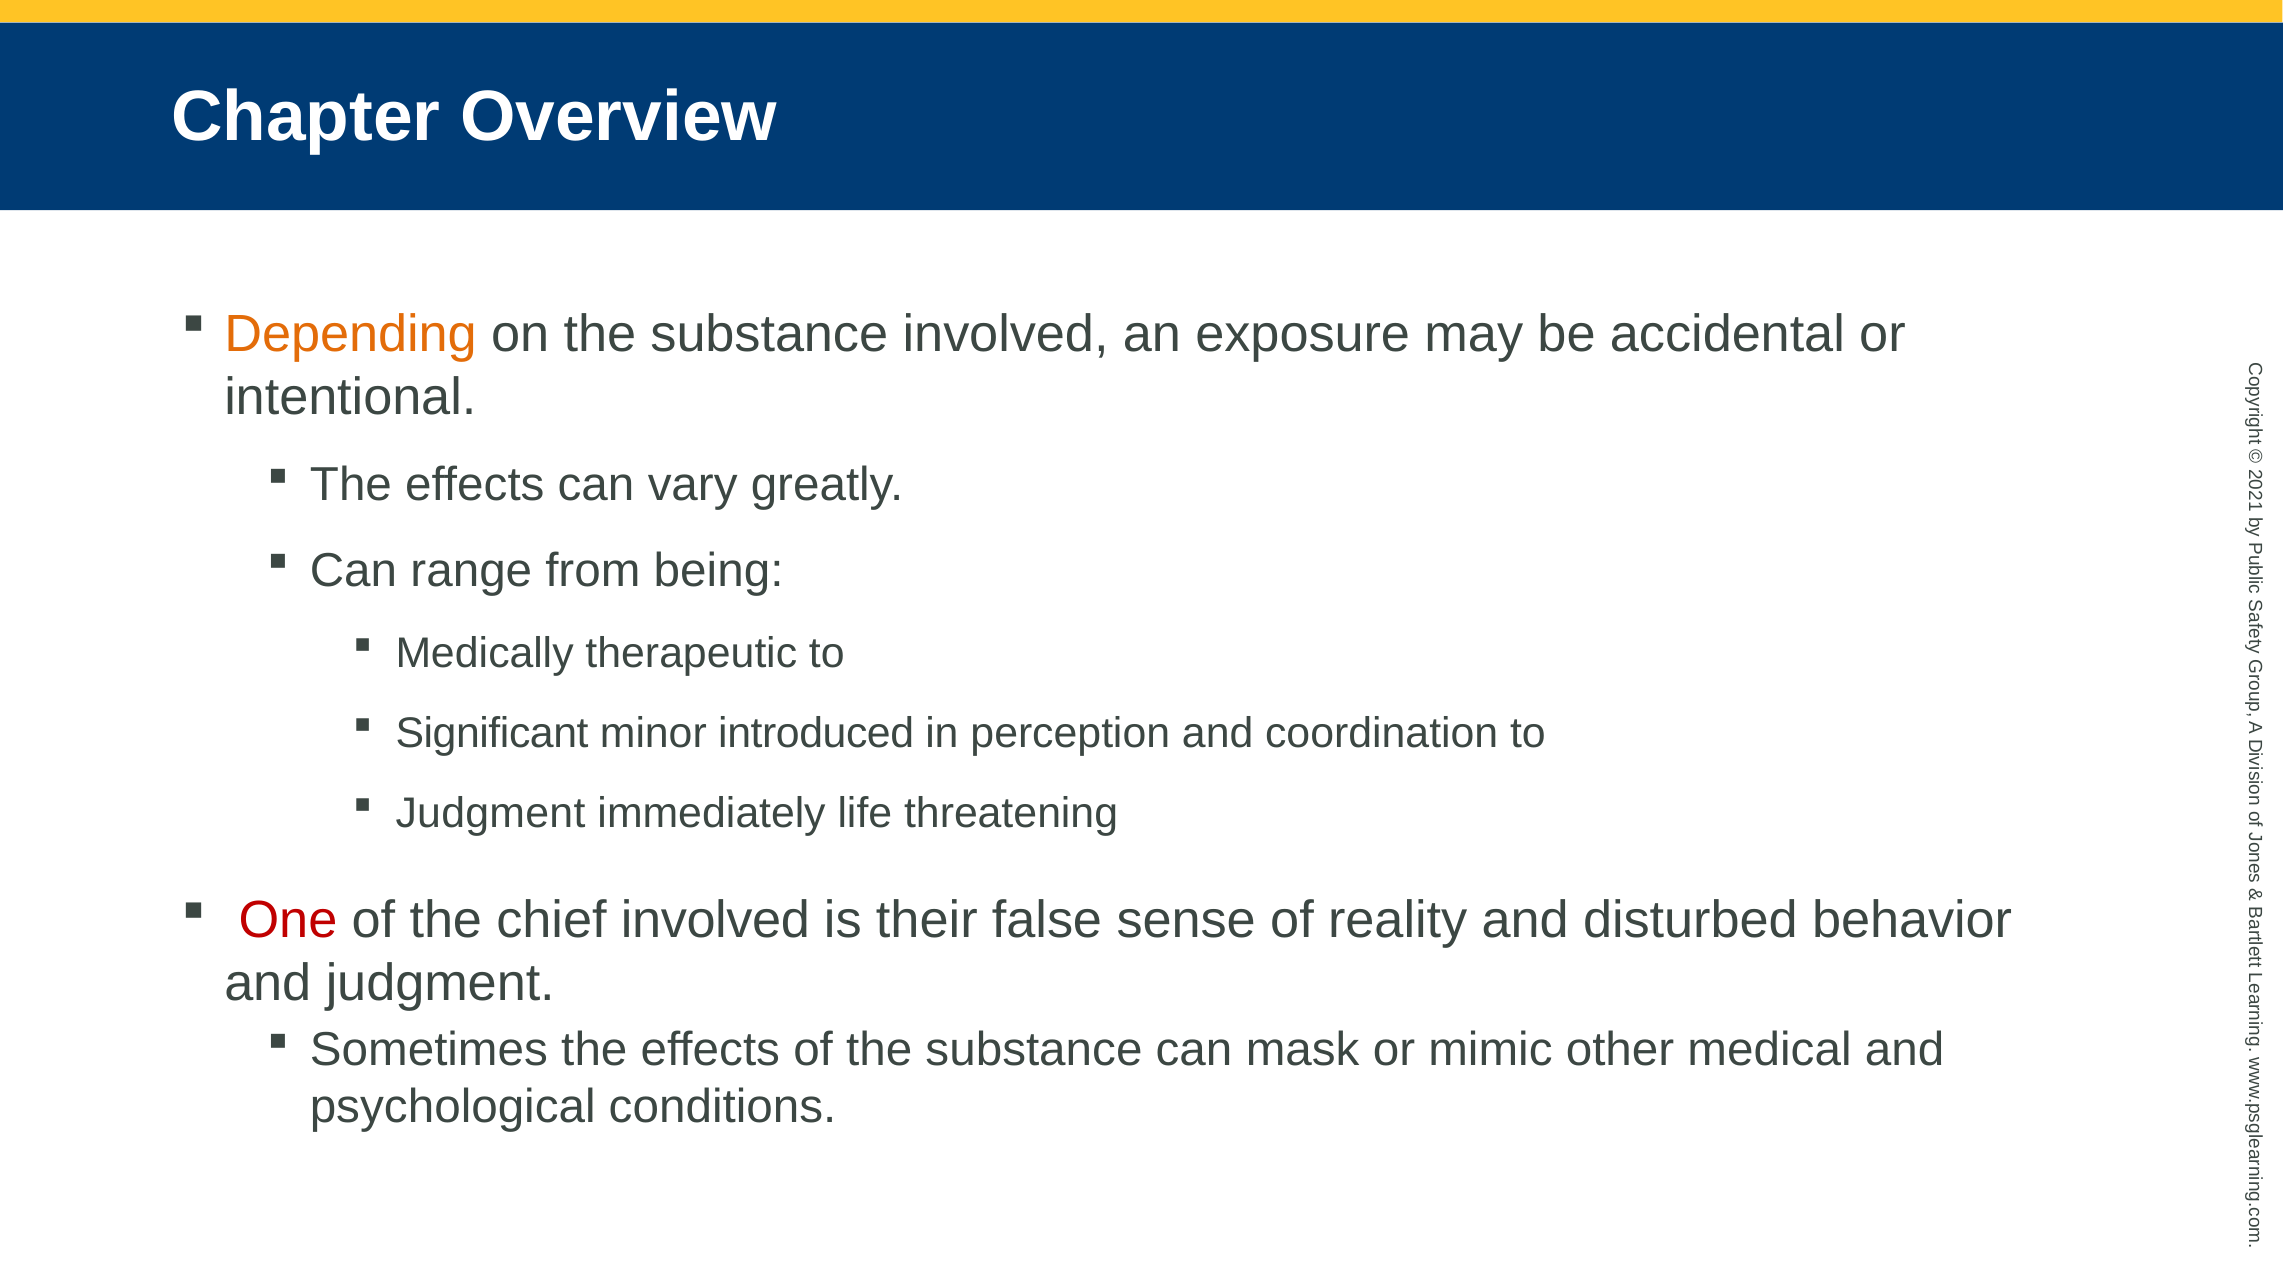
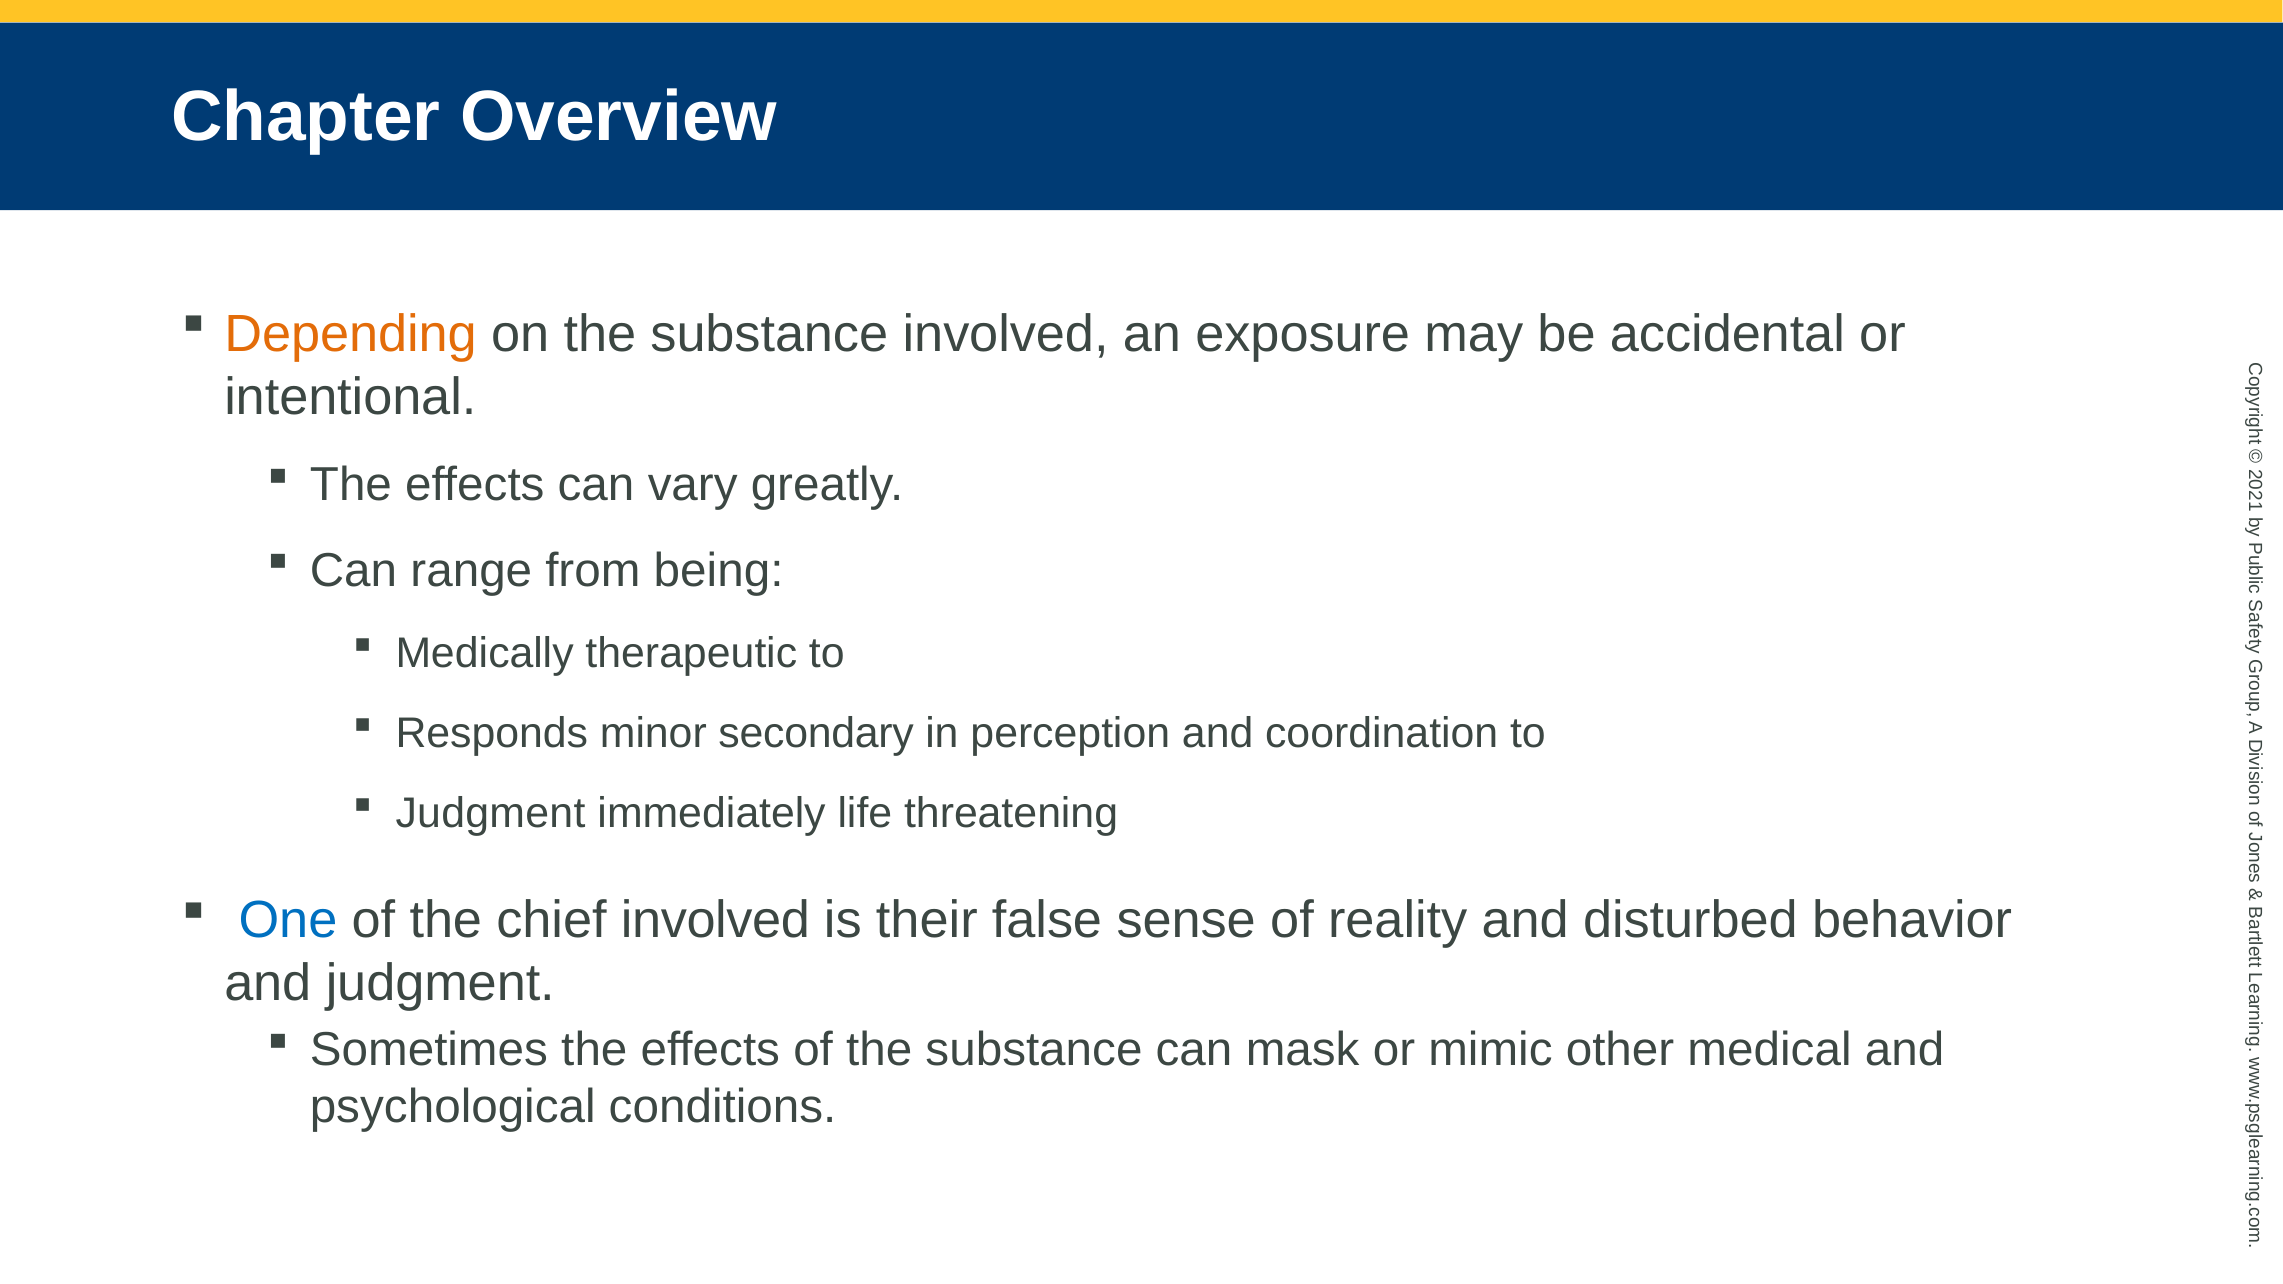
Significant: Significant -> Responds
introduced: introduced -> secondary
One colour: red -> blue
